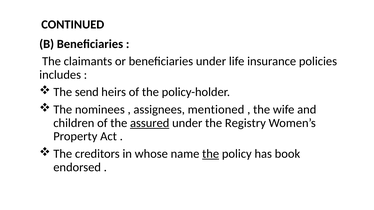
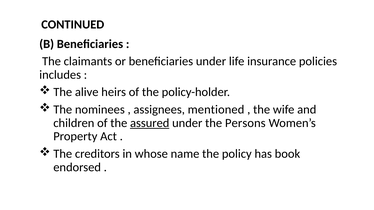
send: send -> alive
Registry: Registry -> Persons
the at (211, 154) underline: present -> none
